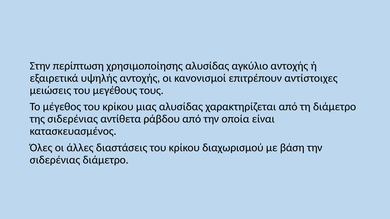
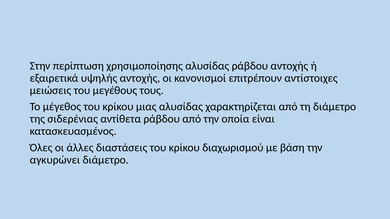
αλυσίδας αγκύλιο: αγκύλιο -> ράβδου
σιδερένιας at (55, 160): σιδερένιας -> αγκυρώνει
